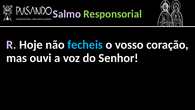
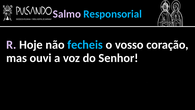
Responsorial colour: light green -> light blue
